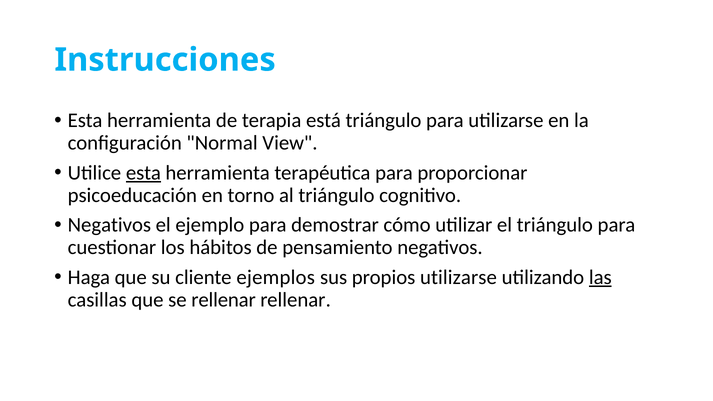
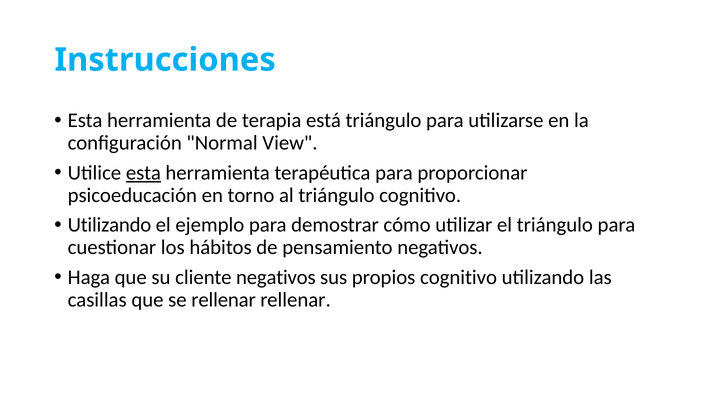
Negativos at (109, 225): Negativos -> Utilizando
cliente ejemplos: ejemplos -> negativos
propios utilizarse: utilizarse -> cognitivo
las underline: present -> none
